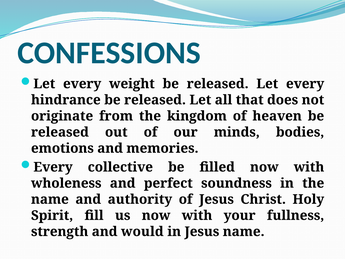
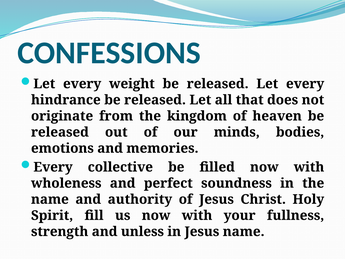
would: would -> unless
